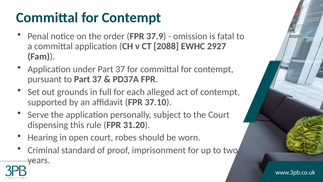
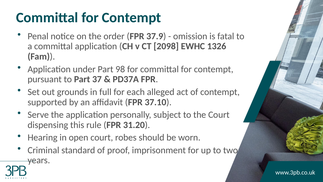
2088: 2088 -> 2098
2927: 2927 -> 1326
under Part 37: 37 -> 98
